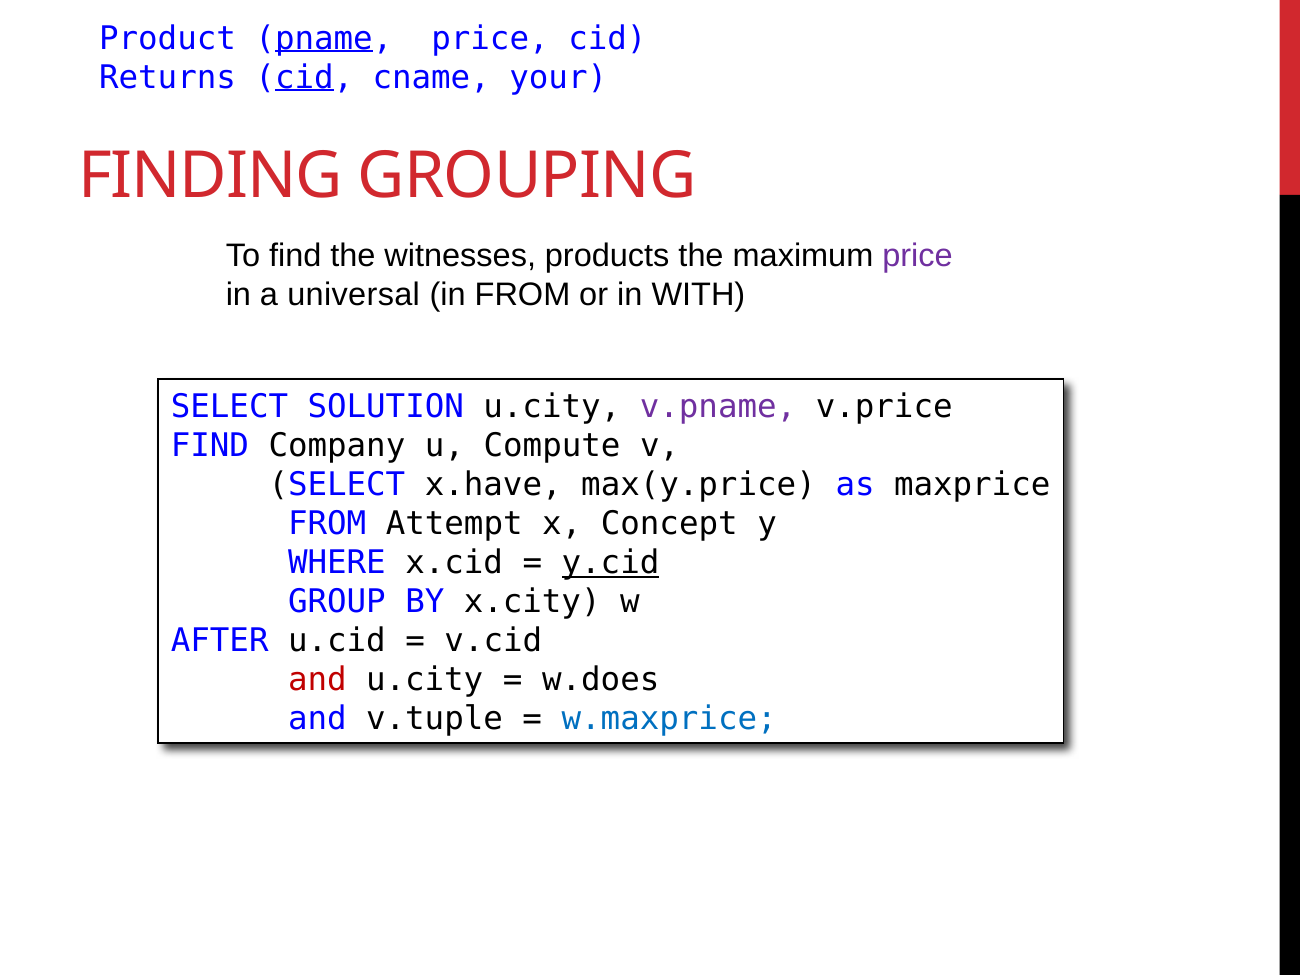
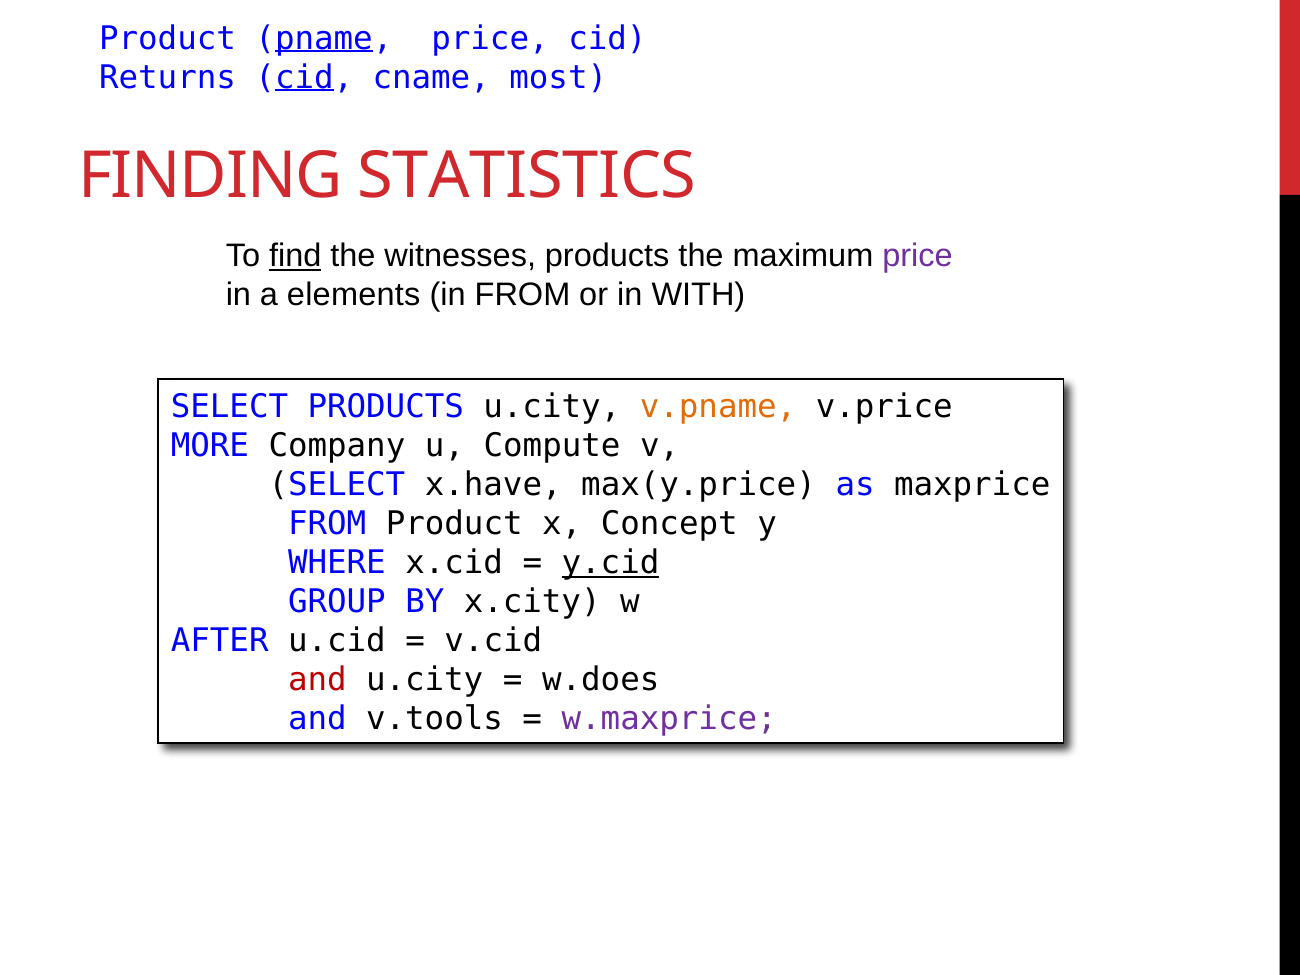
your: your -> most
GROUPING: GROUPING -> STATISTICS
find at (295, 256) underline: none -> present
universal: universal -> elements
SELECT SOLUTION: SOLUTION -> PRODUCTS
v.pname colour: purple -> orange
FIND at (210, 446): FIND -> MORE
FROM Attempt: Attempt -> Product
v.tuple: v.tuple -> v.tools
w.maxprice colour: blue -> purple
